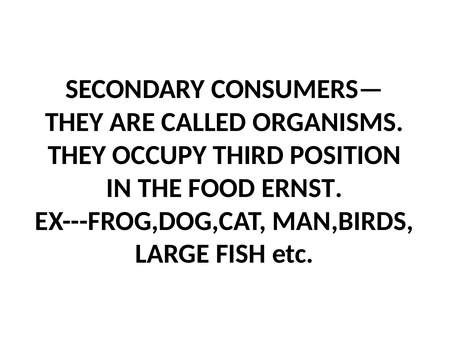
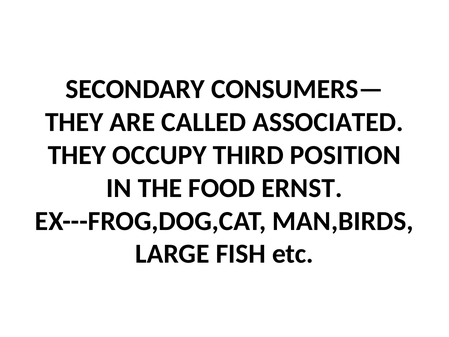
ORGANISMS: ORGANISMS -> ASSOCIATED
